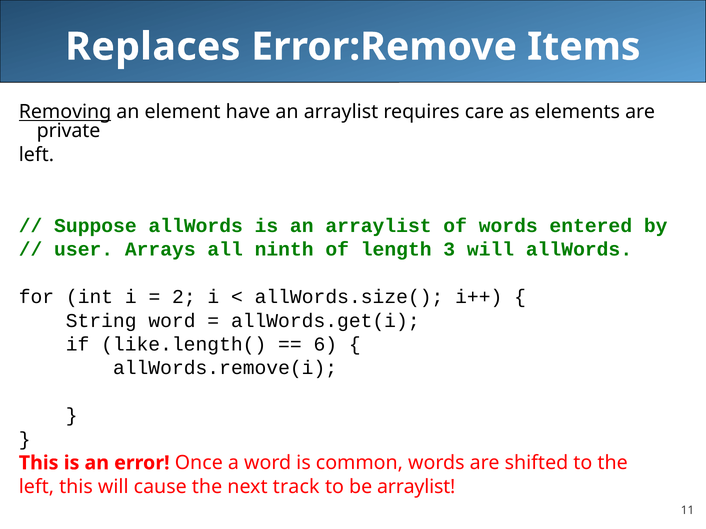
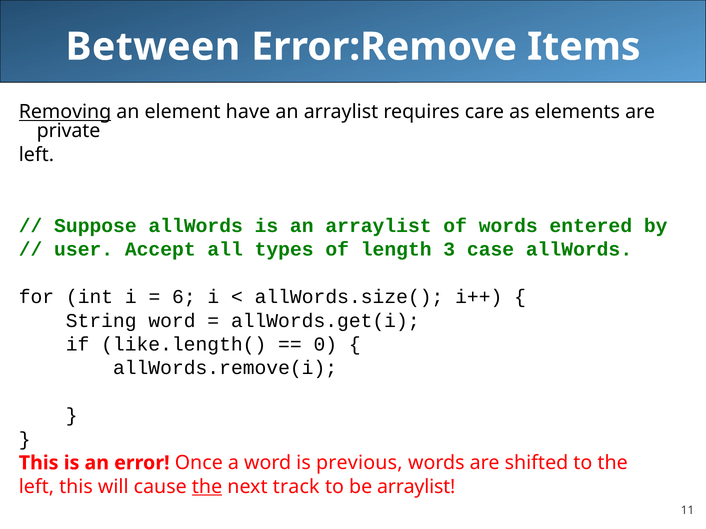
Replaces: Replaces -> Between
Arrays: Arrays -> Accept
ninth: ninth -> types
3 will: will -> case
2: 2 -> 6
6: 6 -> 0
common: common -> previous
the at (207, 487) underline: none -> present
